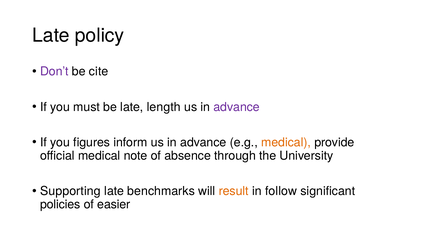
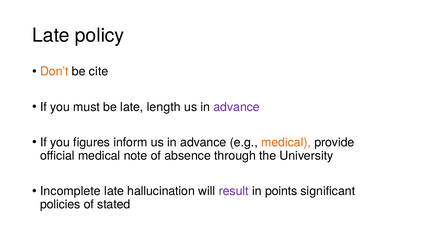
Don’t colour: purple -> orange
Supporting: Supporting -> Incomplete
benchmarks: benchmarks -> hallucination
result colour: orange -> purple
follow: follow -> points
easier: easier -> stated
